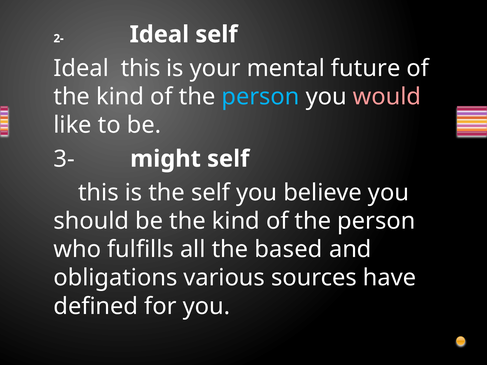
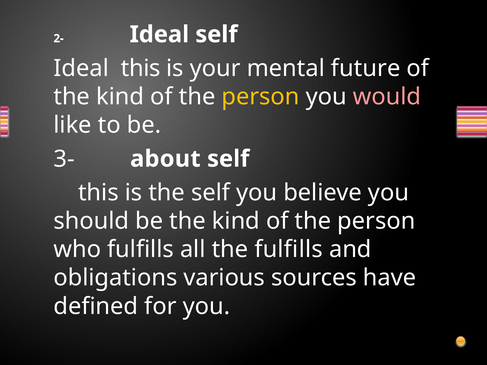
person at (261, 97) colour: light blue -> yellow
might: might -> about
the based: based -> fulfills
